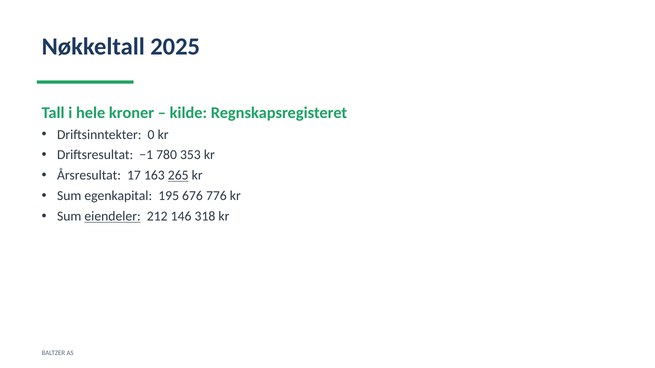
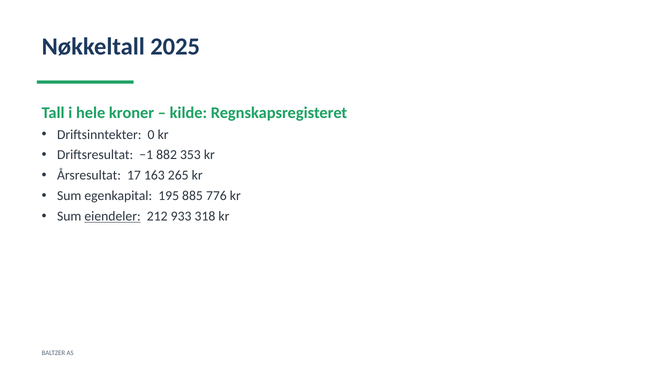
780: 780 -> 882
265 underline: present -> none
676: 676 -> 885
146: 146 -> 933
